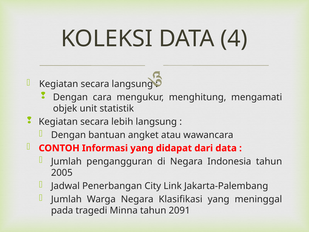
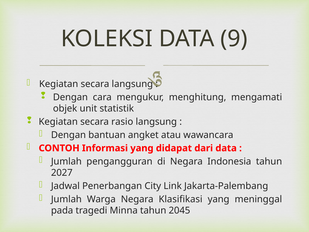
4: 4 -> 9
lebih: lebih -> rasio
2005: 2005 -> 2027
2091: 2091 -> 2045
